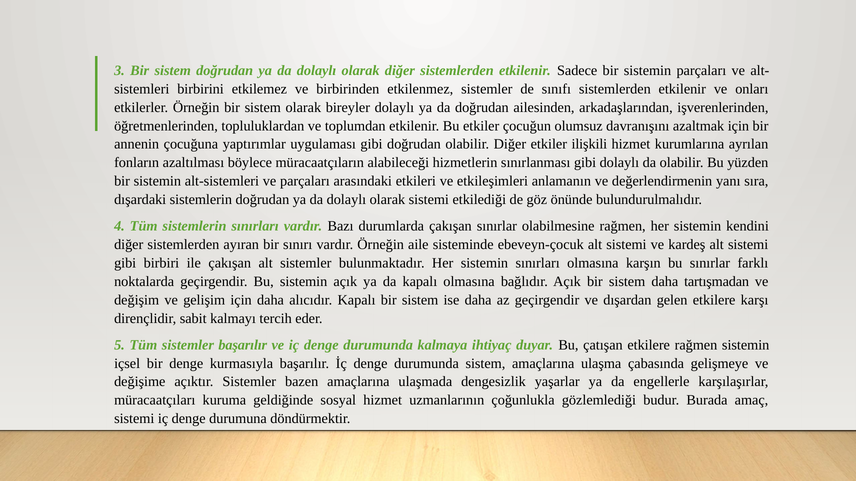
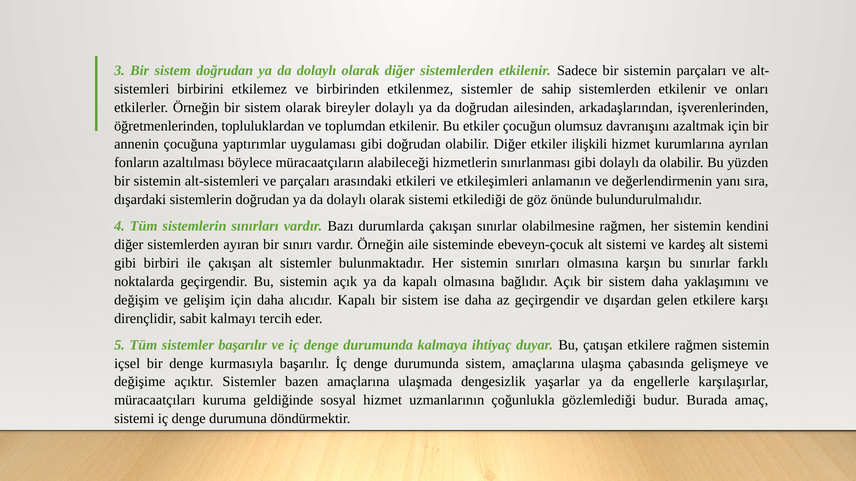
sınıfı: sınıfı -> sahip
tartışmadan: tartışmadan -> yaklaşımını
